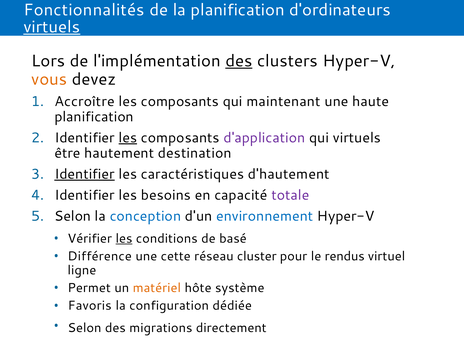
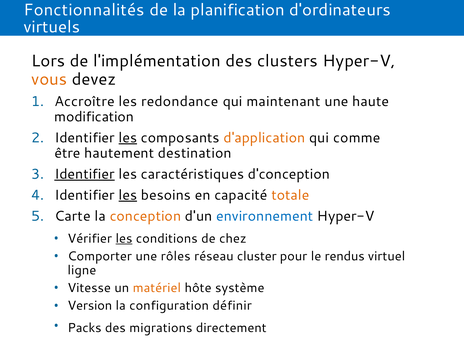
virtuels at (52, 27) underline: present -> none
des at (239, 61) underline: present -> none
composants at (180, 102): composants -> redondance
planification at (94, 117): planification -> modification
d'application colour: purple -> orange
qui virtuels: virtuels -> comme
d'hautement: d'hautement -> d'conception
les at (128, 195) underline: none -> present
totale colour: purple -> orange
Selon at (73, 216): Selon -> Carte
conception colour: blue -> orange
basé: basé -> chez
Différence: Différence -> Comporter
cette: cette -> rôles
Permet: Permet -> Vitesse
Favoris: Favoris -> Version
dédiée: dédiée -> définir
Selon at (84, 328): Selon -> Packs
